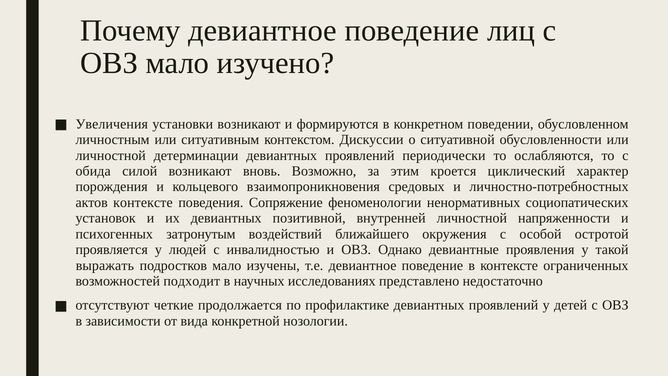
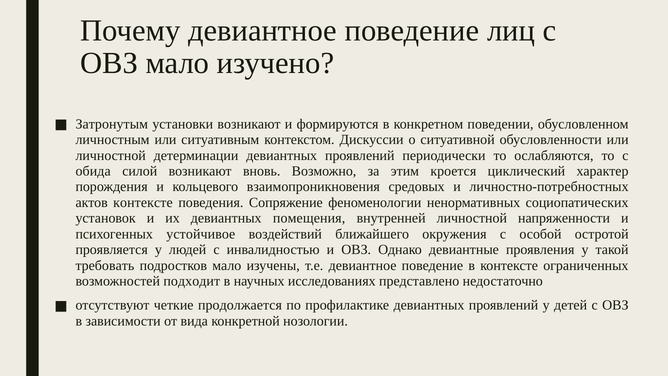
Увеличения: Увеличения -> Затронутым
позитивной: позитивной -> помещения
затронутым: затронутым -> устойчивое
выражать: выражать -> требовать
